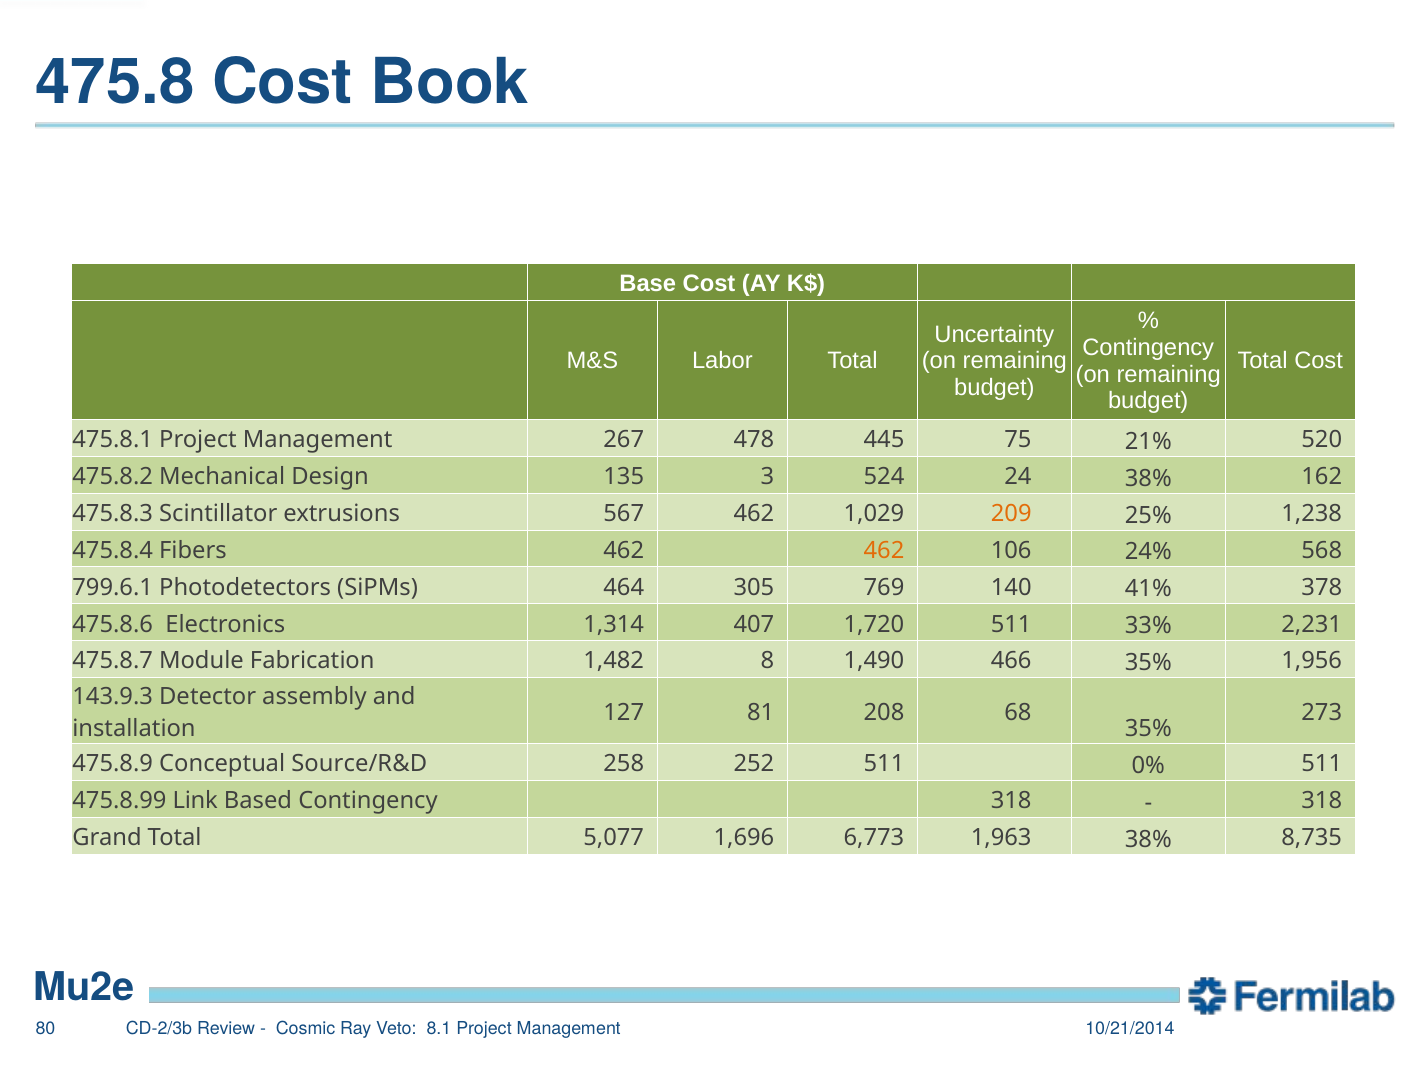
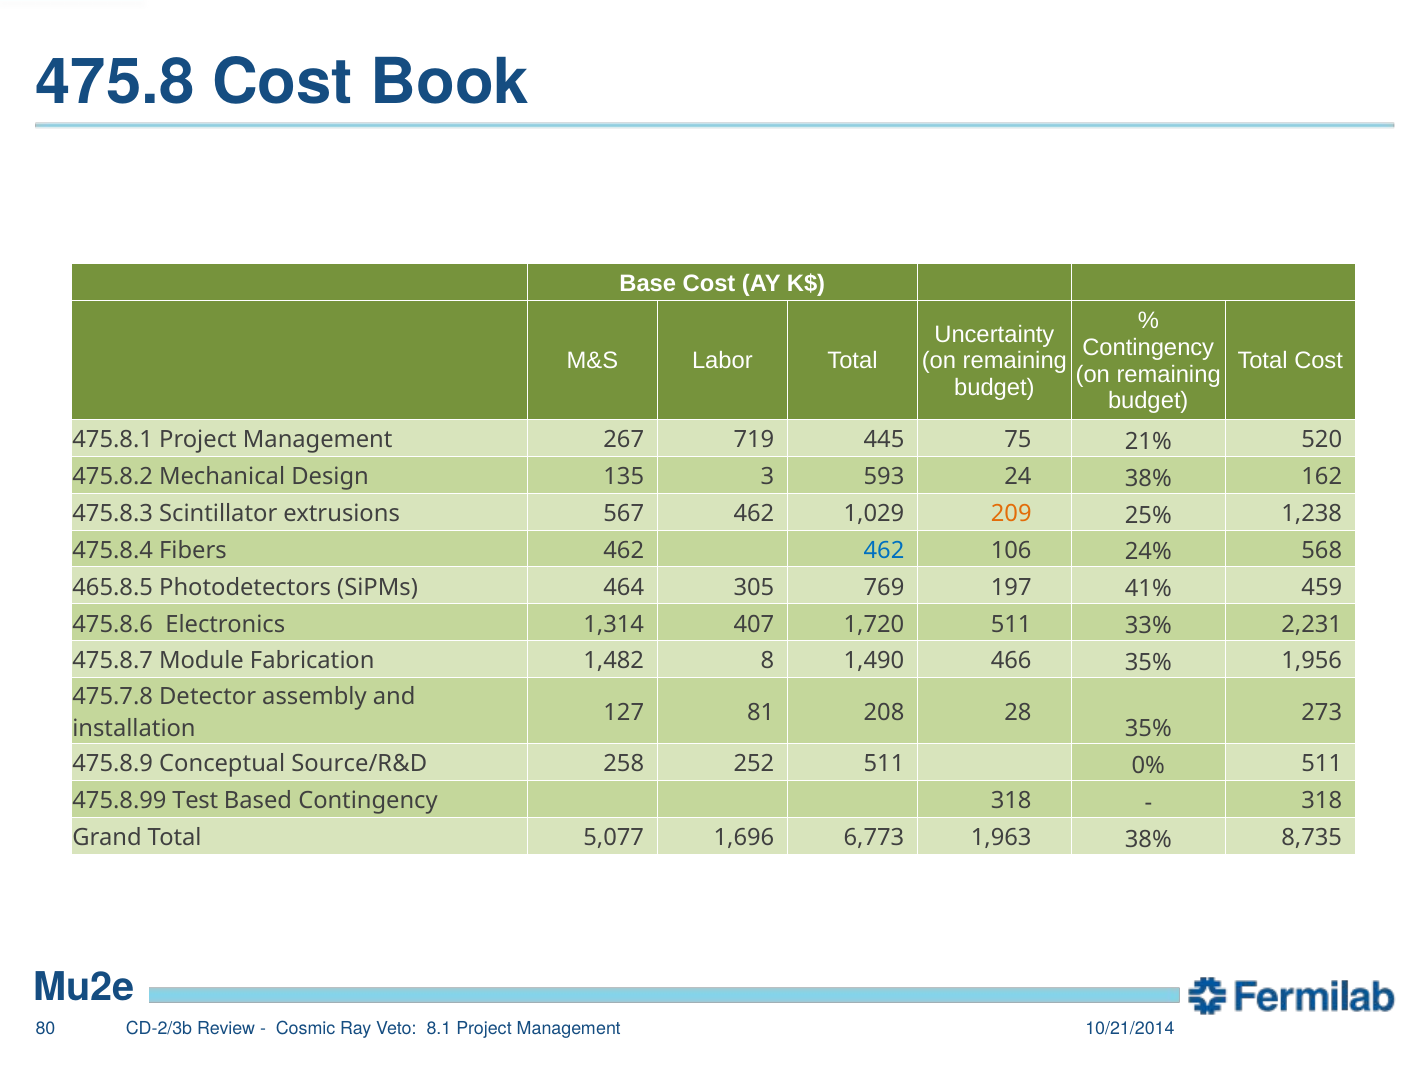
478: 478 -> 719
524: 524 -> 593
462 at (884, 551) colour: orange -> blue
799.6.1: 799.6.1 -> 465.8.5
140: 140 -> 197
378: 378 -> 459
143.9.3: 143.9.3 -> 475.7.8
68: 68 -> 28
Link: Link -> Test
